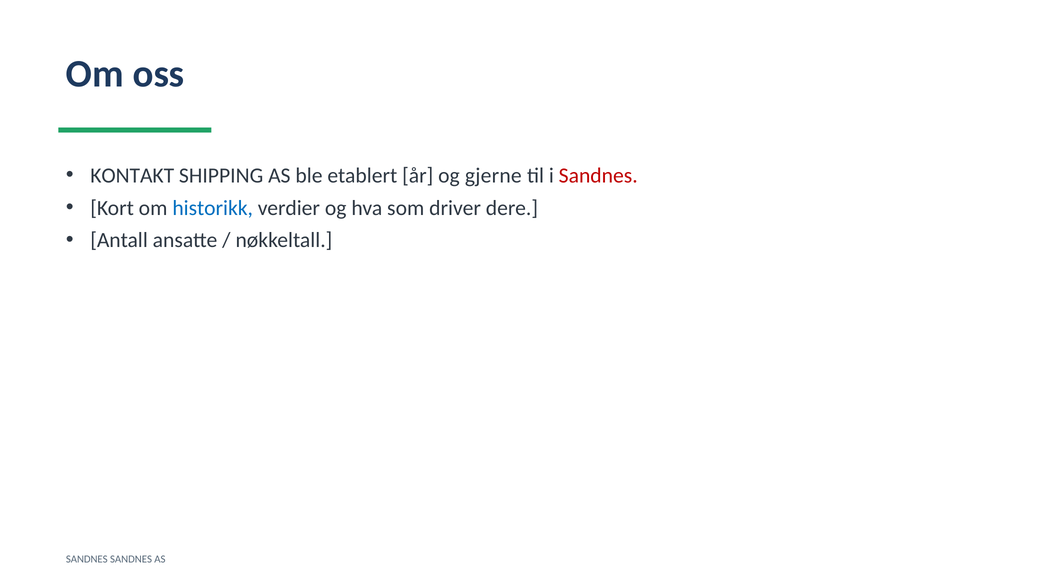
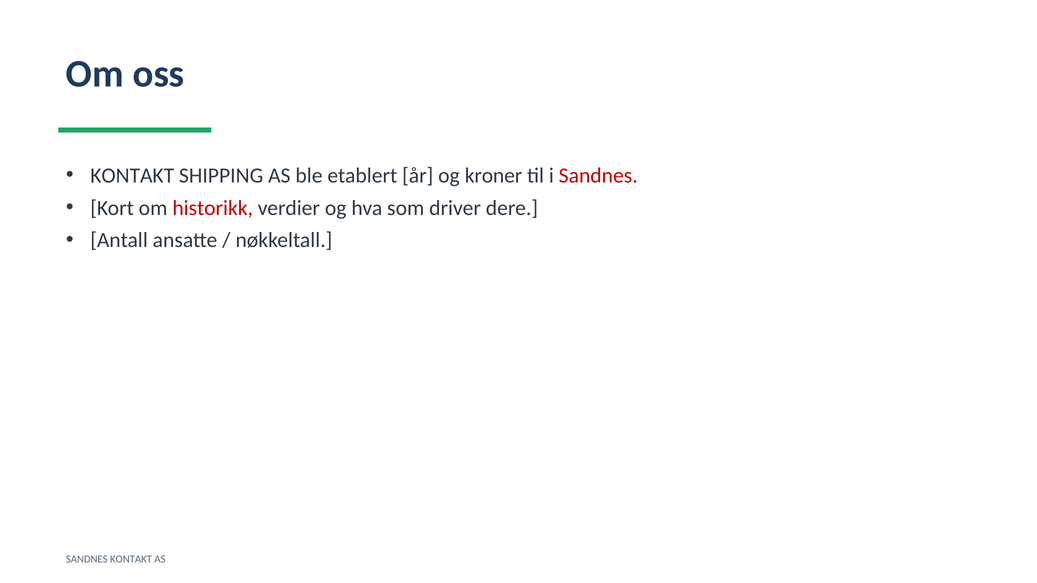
gjerne: gjerne -> kroner
historikk colour: blue -> red
SANDNES SANDNES: SANDNES -> KONTAKT
